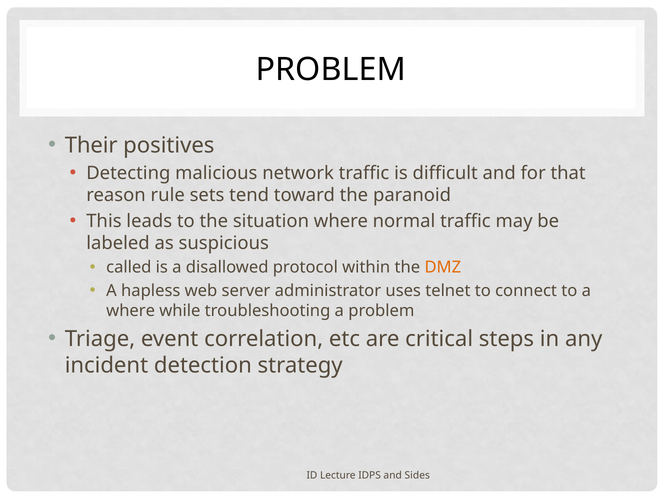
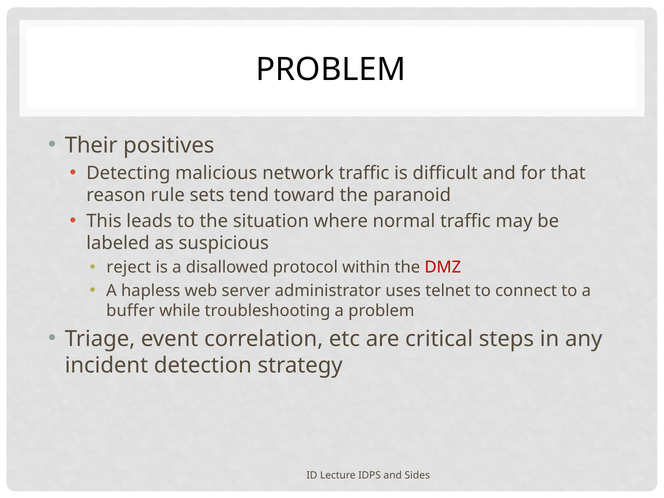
called: called -> reject
DMZ colour: orange -> red
where at (131, 311): where -> buffer
